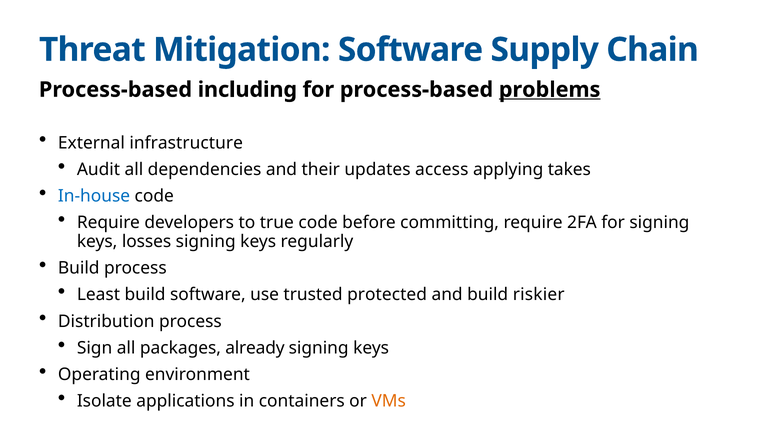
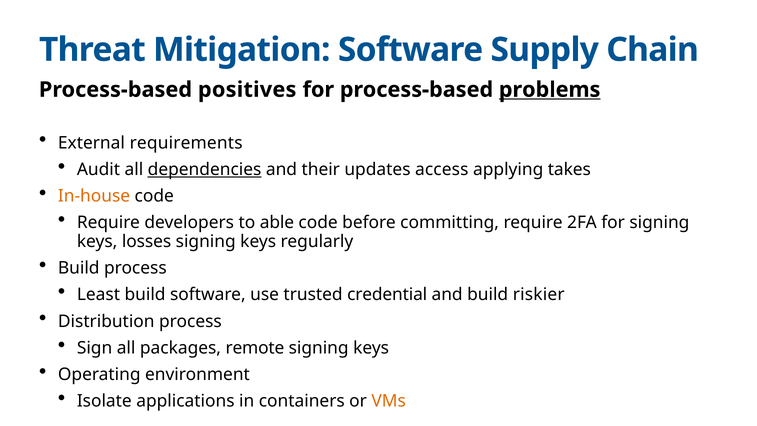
including: including -> positives
infrastructure: infrastructure -> requirements
dependencies underline: none -> present
In-house colour: blue -> orange
true: true -> able
protected: protected -> credential
already: already -> remote
